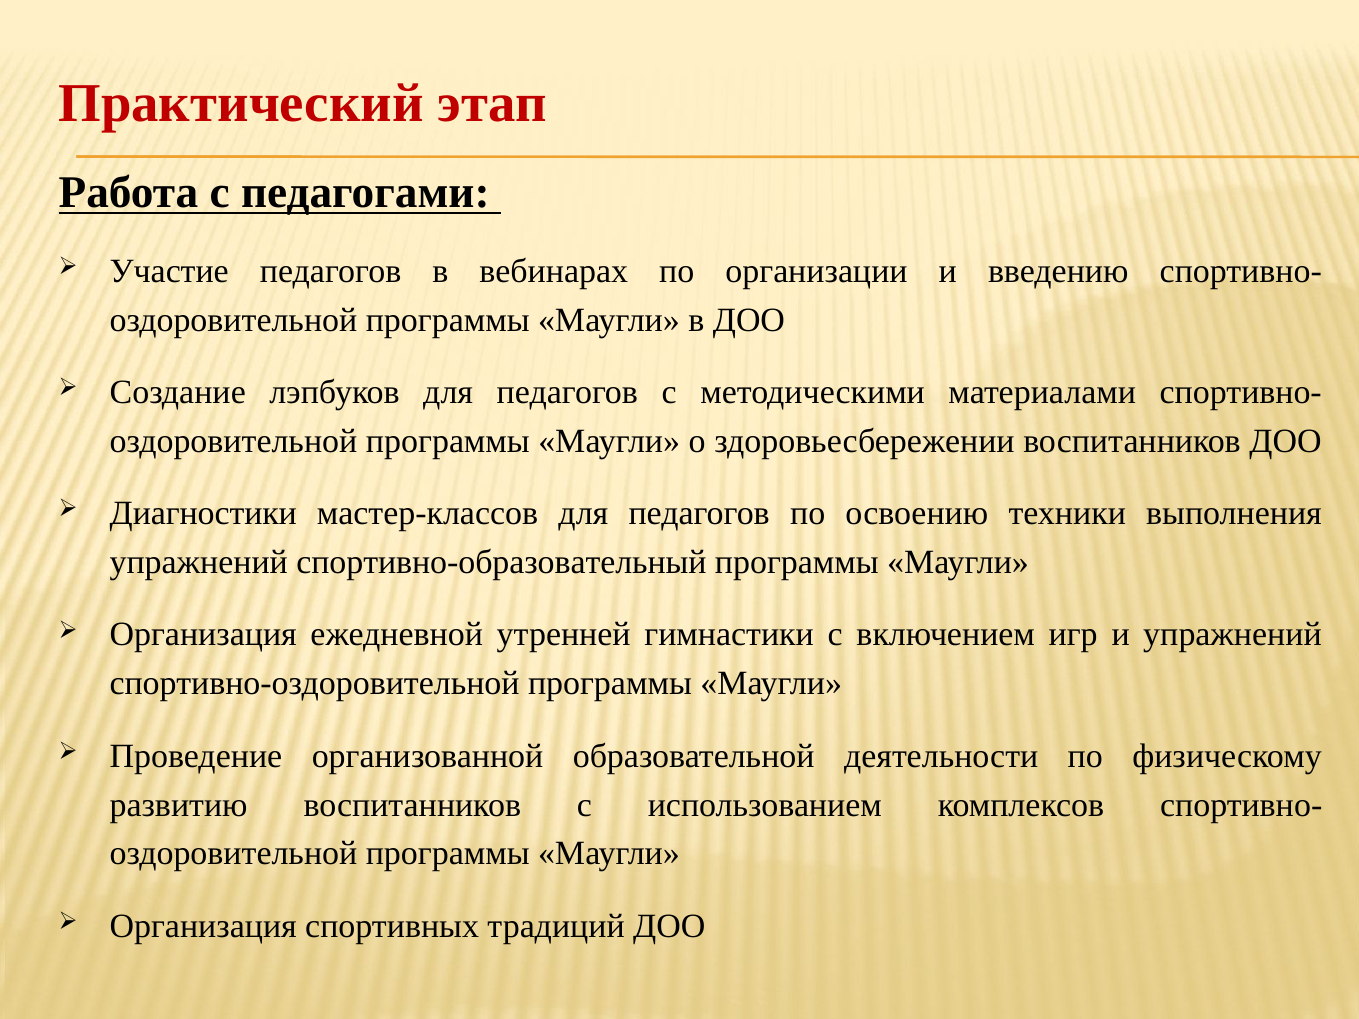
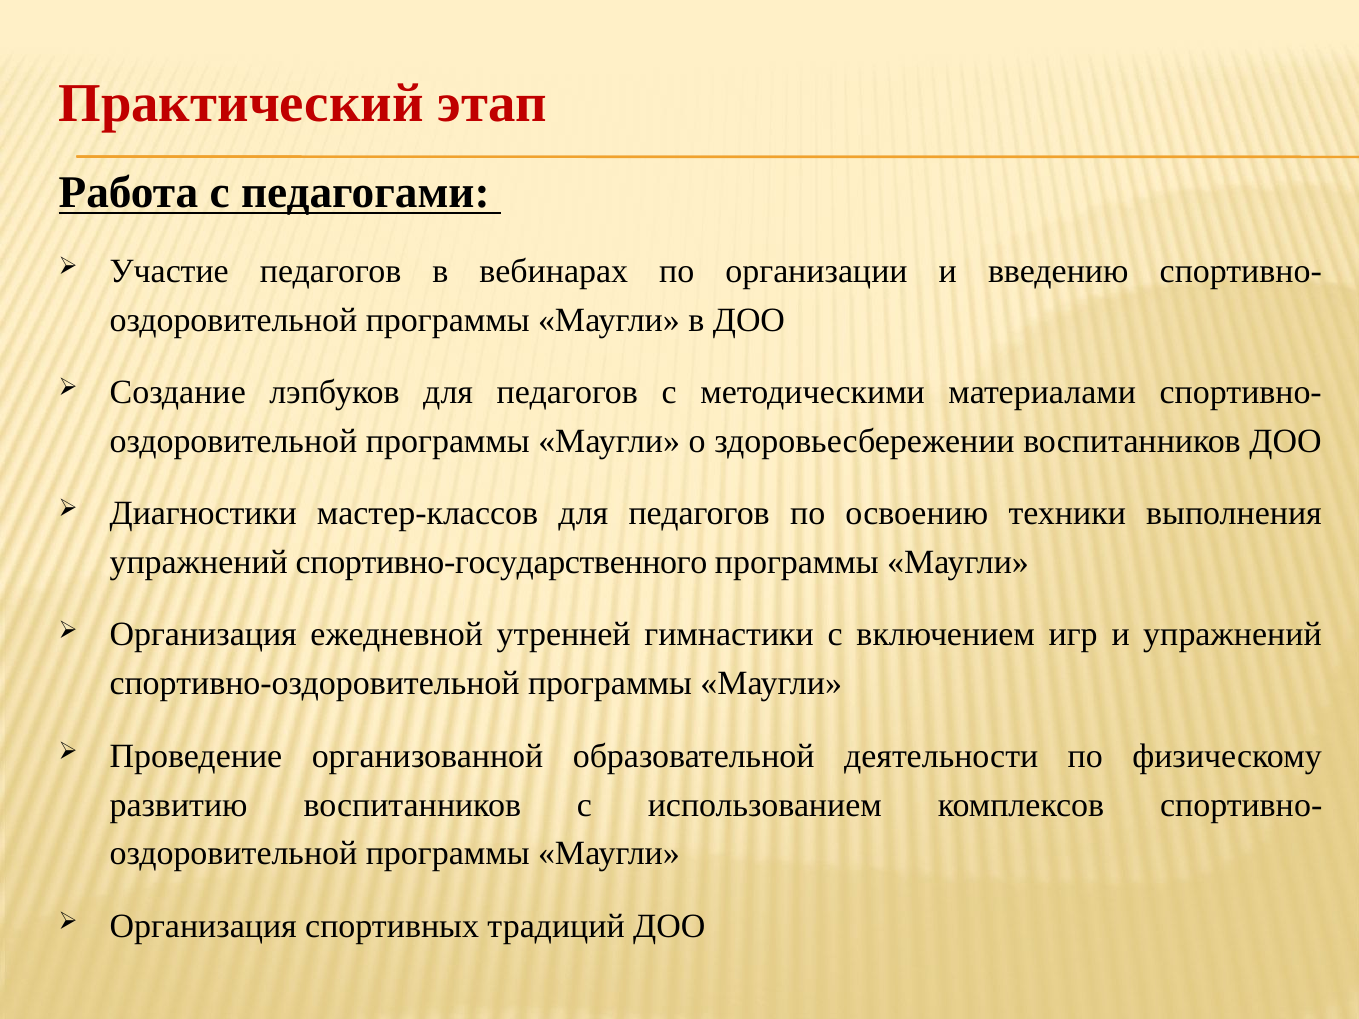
спортивно-образовательный: спортивно-образовательный -> спортивно-государственного
